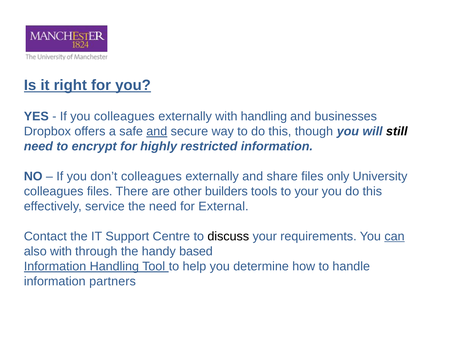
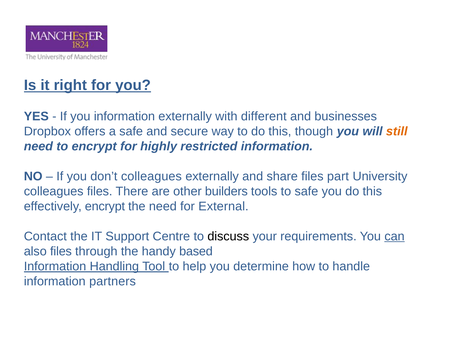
you colleagues: colleagues -> information
with handling: handling -> different
and at (157, 131) underline: present -> none
still colour: black -> orange
only: only -> part
to your: your -> safe
effectively service: service -> encrypt
also with: with -> files
